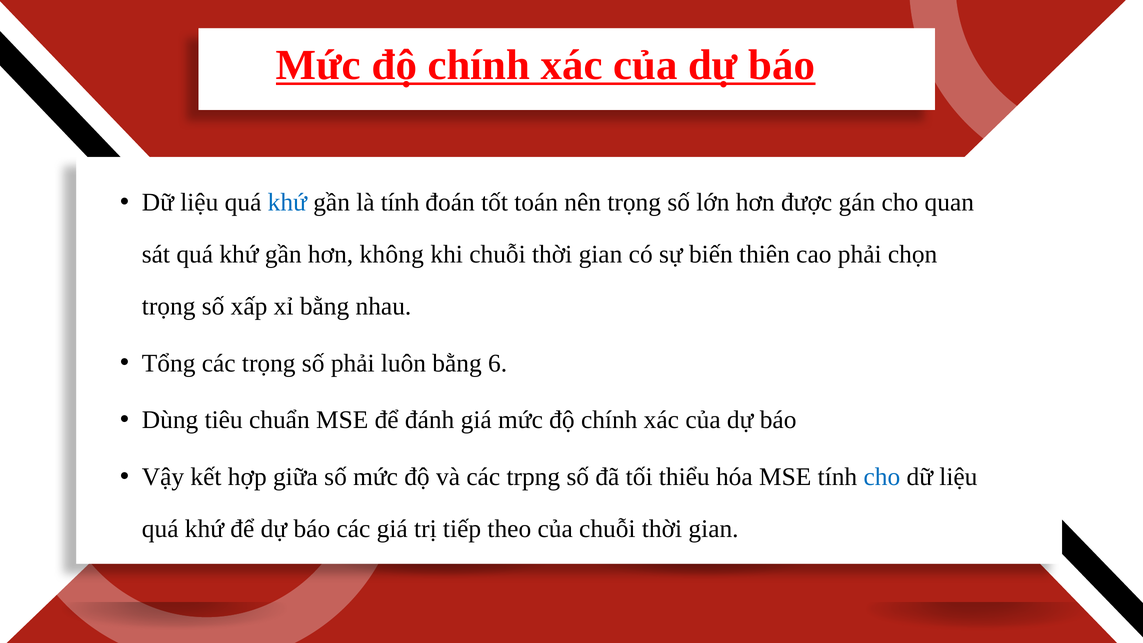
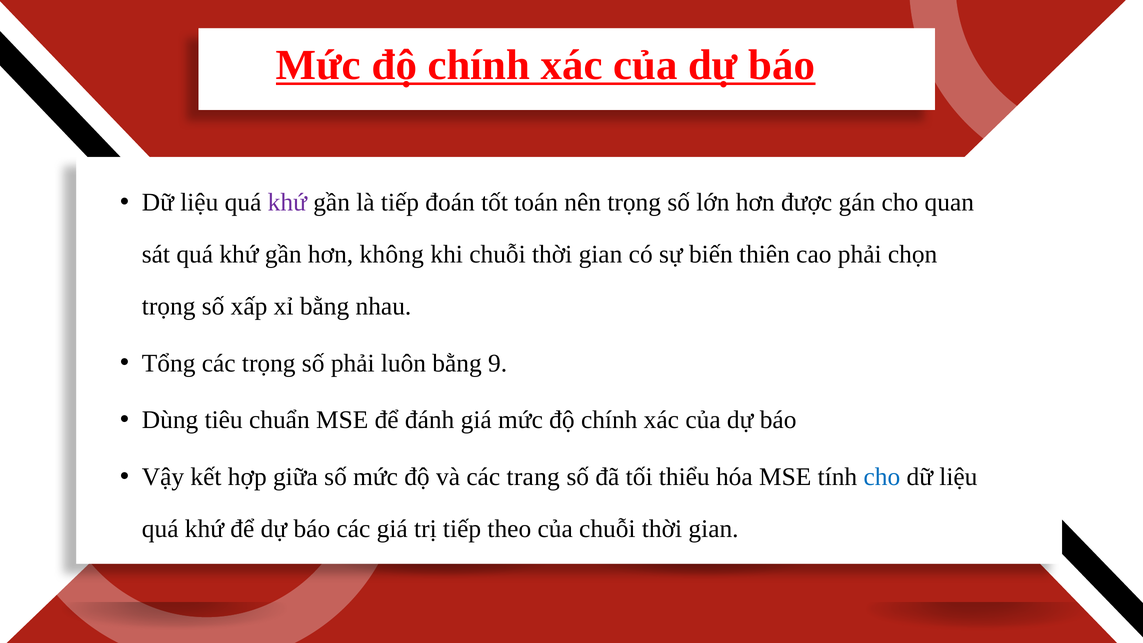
khứ at (287, 203) colour: blue -> purple
là tính: tính -> tiếp
6: 6 -> 9
trpng: trpng -> trang
